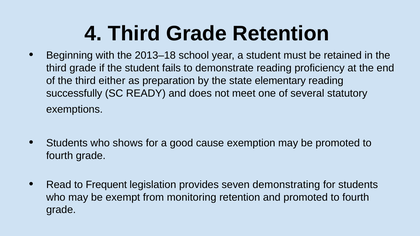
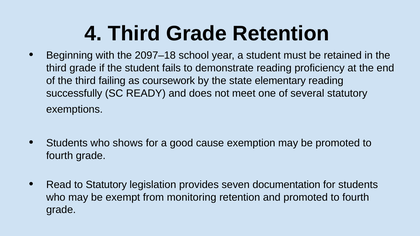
2013–18: 2013–18 -> 2097–18
either: either -> failing
preparation: preparation -> coursework
to Frequent: Frequent -> Statutory
demonstrating: demonstrating -> documentation
